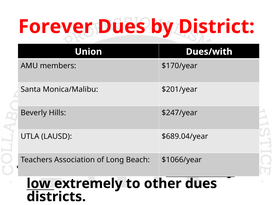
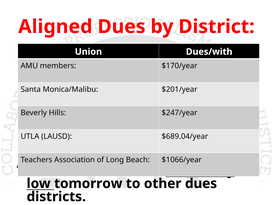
Forever: Forever -> Aligned
low extremely: extremely -> tomorrow
